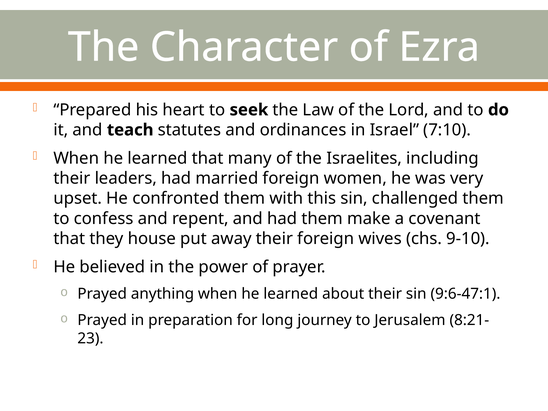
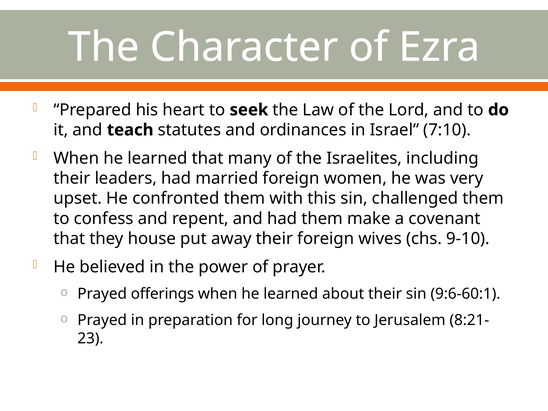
anything: anything -> offerings
9:6-47:1: 9:6-47:1 -> 9:6-60:1
